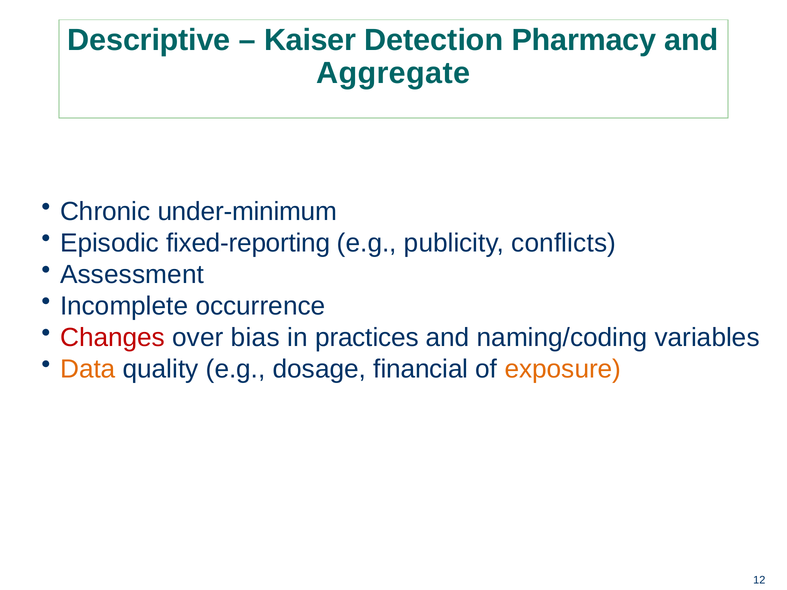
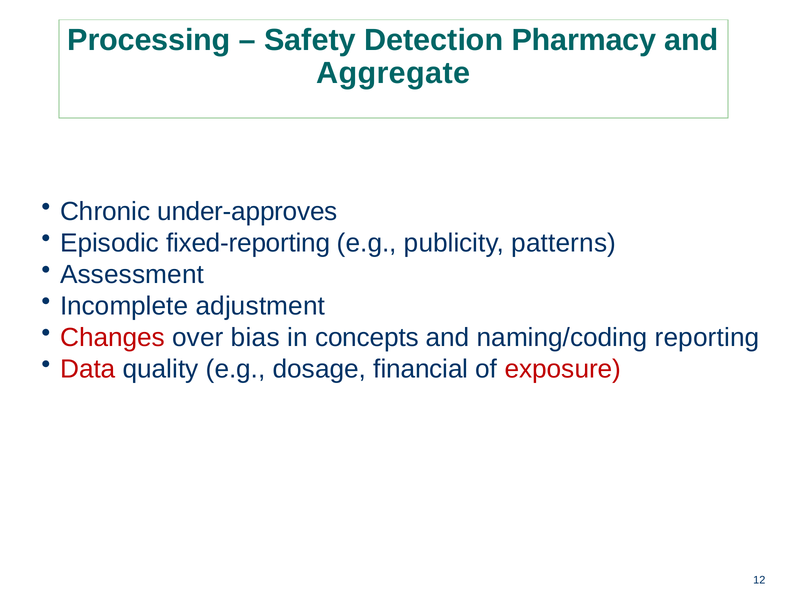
Descriptive: Descriptive -> Processing
Kaiser: Kaiser -> Safety
under-minimum: under-minimum -> under-approves
conflicts: conflicts -> patterns
occurrence: occurrence -> adjustment
practices: practices -> concepts
variables: variables -> reporting
Data colour: orange -> red
exposure colour: orange -> red
